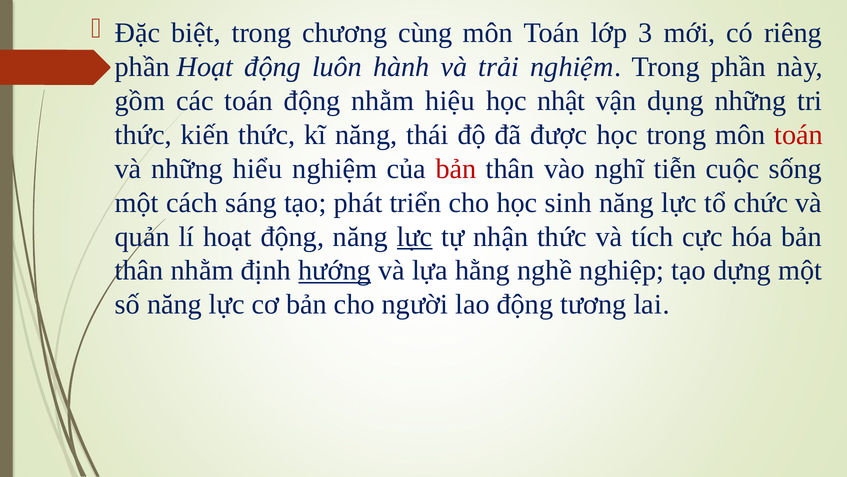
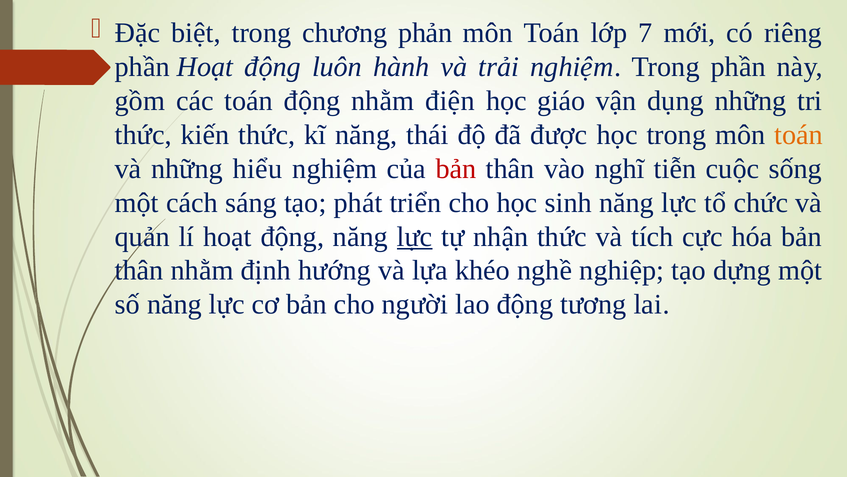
cùng: cùng -> phản
3: 3 -> 7
hiệu: hiệu -> điện
nhật: nhật -> giáo
toán at (799, 135) colour: red -> orange
hướng underline: present -> none
hằng: hằng -> khéo
